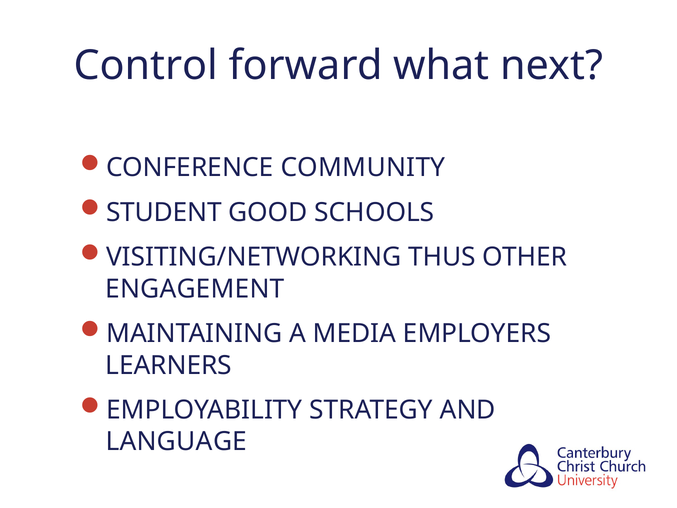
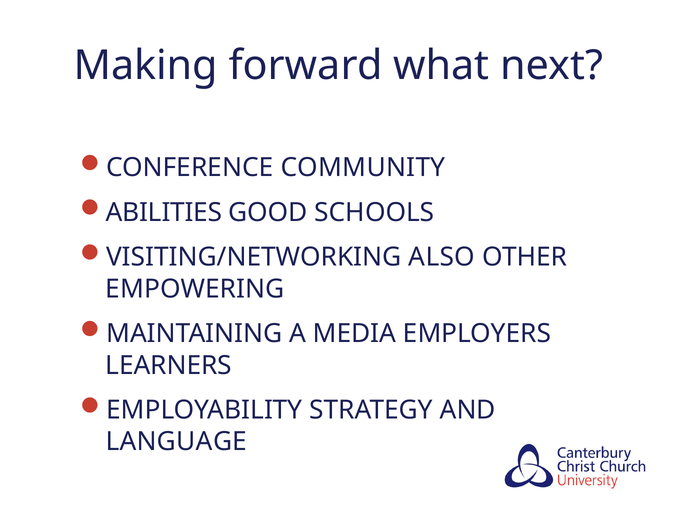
Control: Control -> Making
STUDENT: STUDENT -> ABILITIES
THUS: THUS -> ALSO
ENGAGEMENT: ENGAGEMENT -> EMPOWERING
